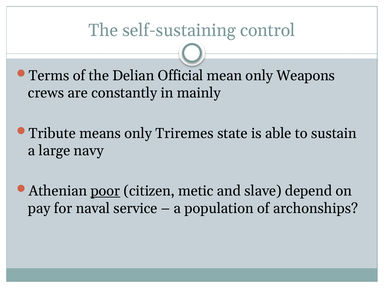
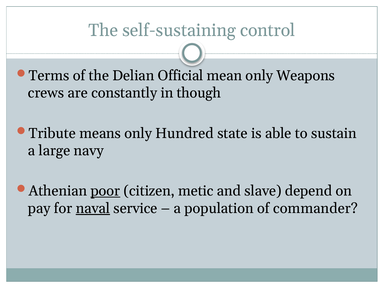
mainly: mainly -> though
Triremes: Triremes -> Hundred
naval underline: none -> present
archonships: archonships -> commander
